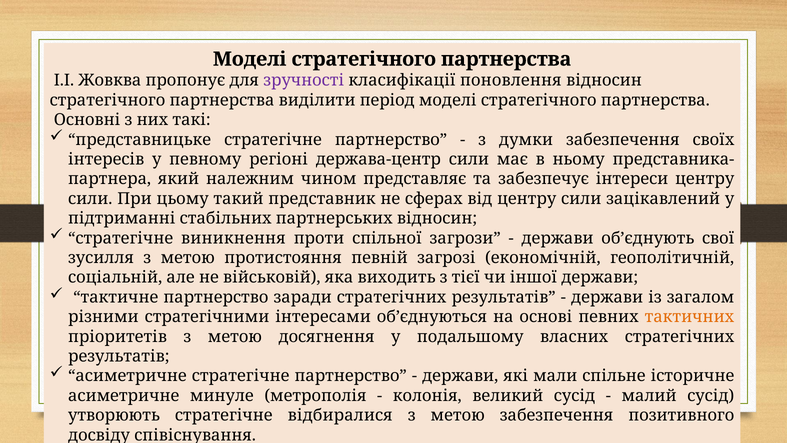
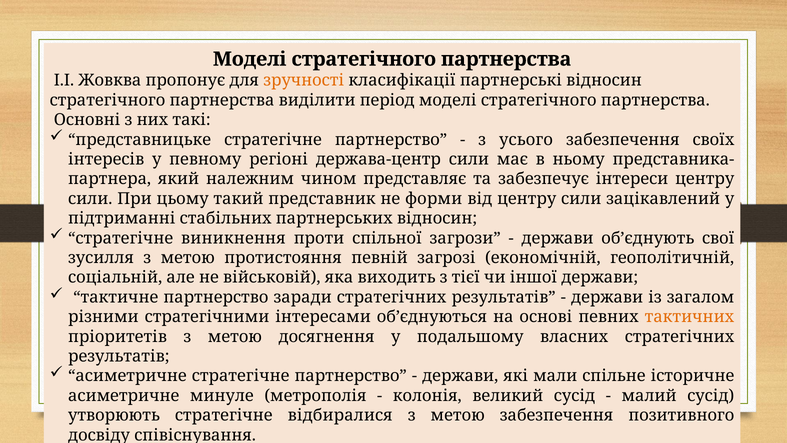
зручності colour: purple -> orange
поновлення: поновлення -> партнерські
думки: думки -> усього
сферах: сферах -> форми
